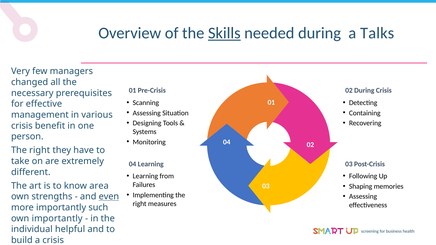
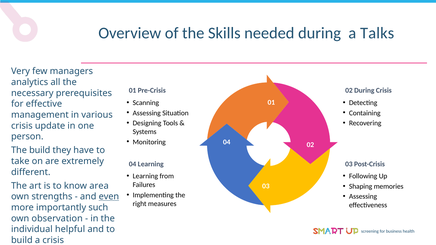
Skills underline: present -> none
changed: changed -> analytics
benefit: benefit -> update
right at (40, 150): right -> build
own importantly: importantly -> observation
